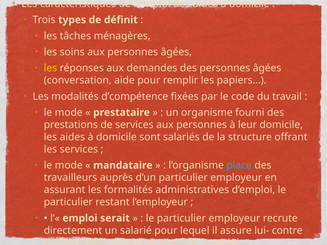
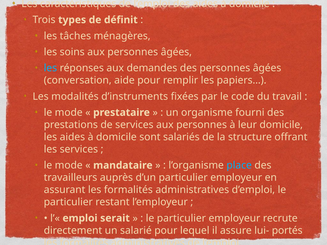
les at (50, 68) colour: yellow -> light blue
d’compétence: d’compétence -> d’instruments
contre: contre -> portés
